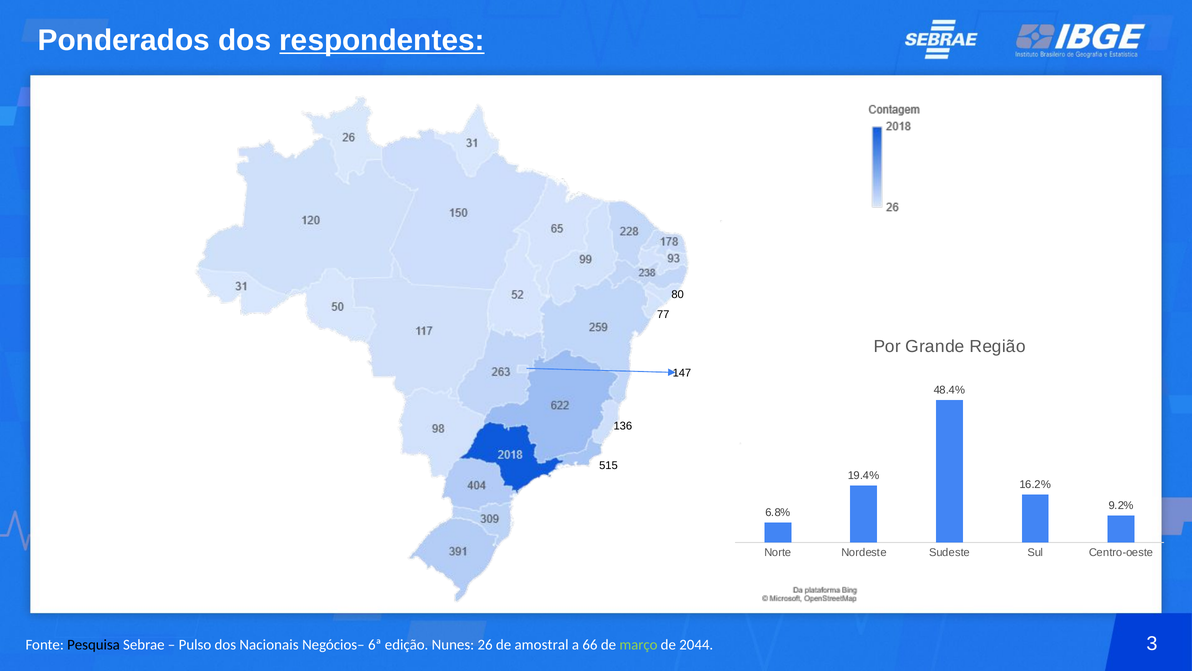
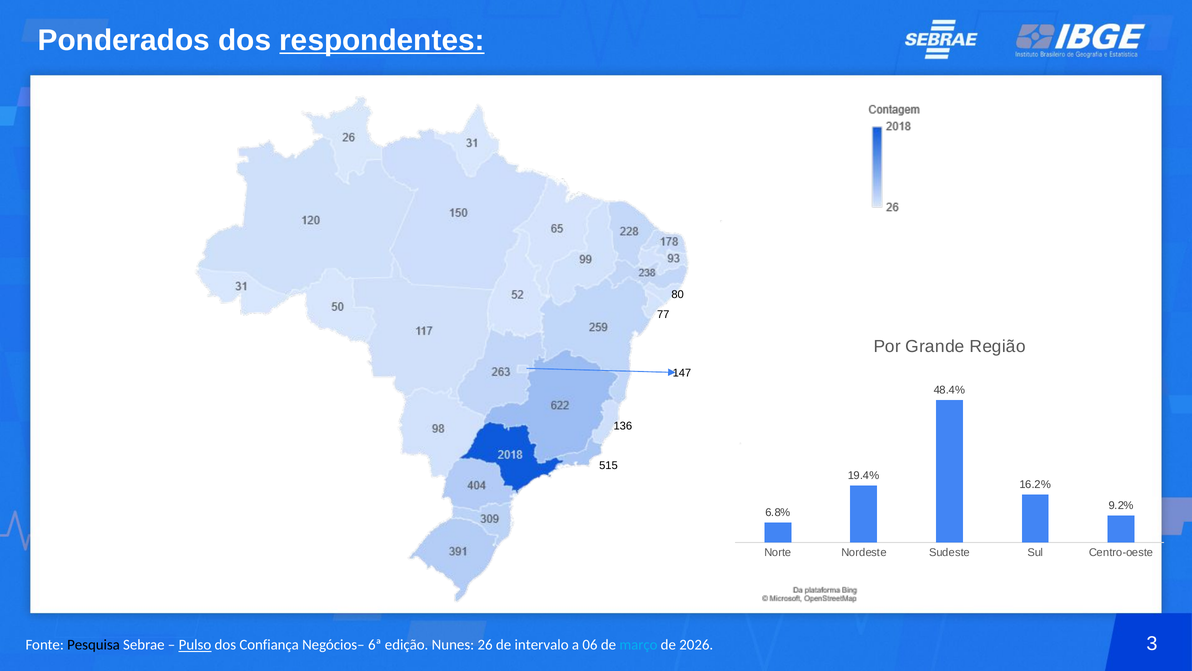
Pulso underline: none -> present
Nacionais: Nacionais -> Confiança
amostral: amostral -> intervalo
66: 66 -> 06
março colour: light green -> light blue
2044: 2044 -> 2026
